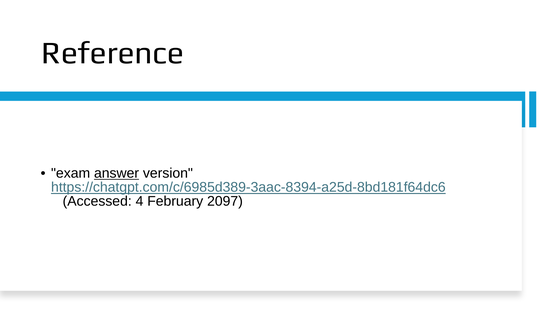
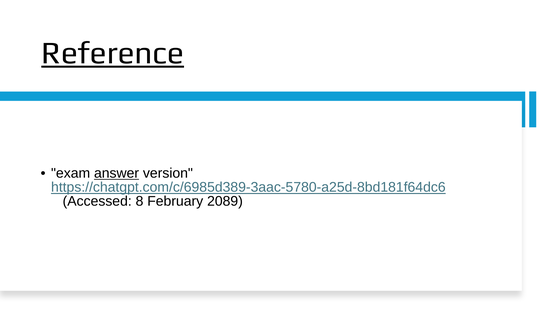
Reference underline: none -> present
https://chatgpt.com/c/6985d389-3aac-8394-a25d-8bd181f64dc6: https://chatgpt.com/c/6985d389-3aac-8394-a25d-8bd181f64dc6 -> https://chatgpt.com/c/6985d389-3aac-5780-a25d-8bd181f64dc6
4: 4 -> 8
2097: 2097 -> 2089
